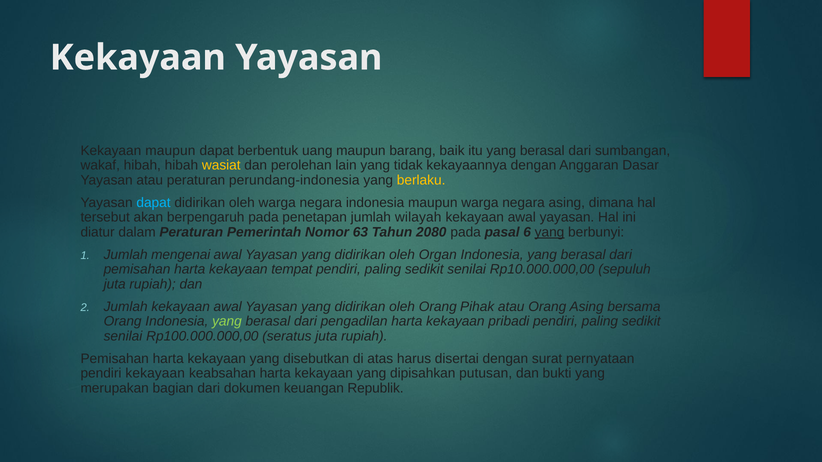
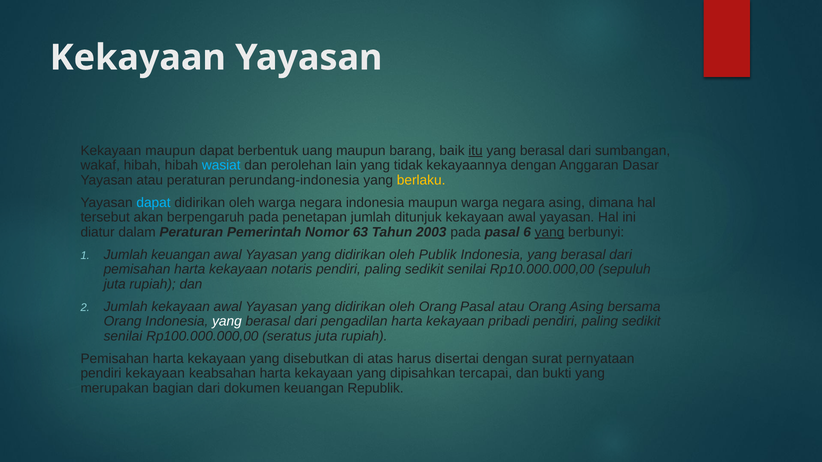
itu underline: none -> present
wasiat colour: yellow -> light blue
wilayah: wilayah -> ditunjuk
2080: 2080 -> 2003
Jumlah mengenai: mengenai -> keuangan
Organ: Organ -> Publik
tempat: tempat -> notaris
Orang Pihak: Pihak -> Pasal
yang at (227, 322) colour: light green -> white
putusan: putusan -> tercapai
